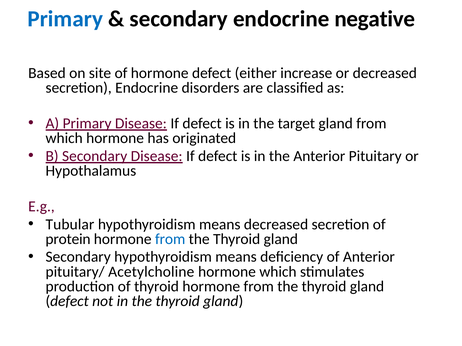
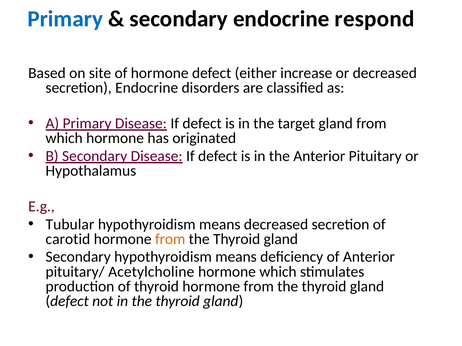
negative: negative -> respond
protein: protein -> carotid
from at (170, 239) colour: blue -> orange
